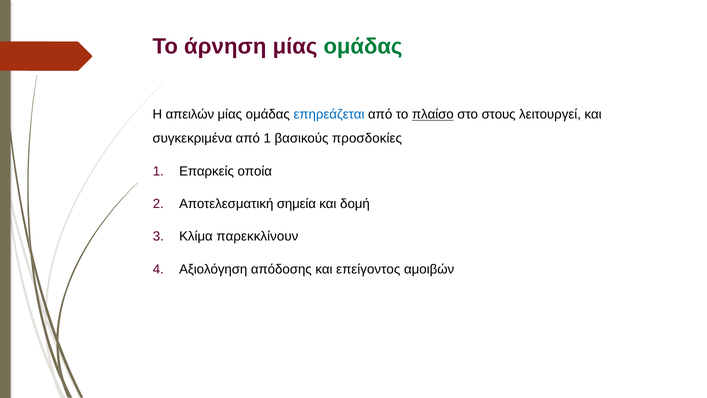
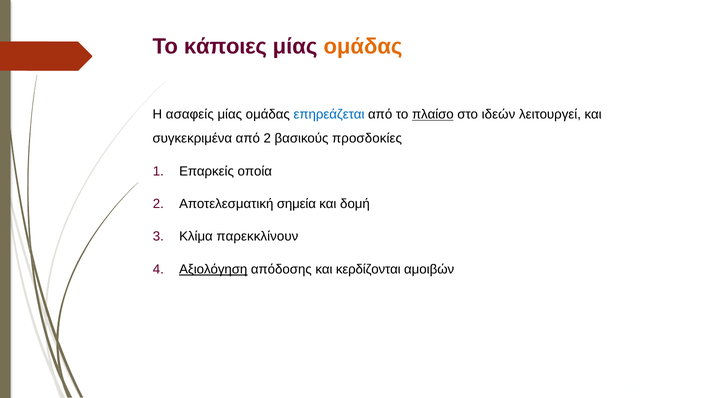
άρνηση: άρνηση -> κάποιες
ομάδας at (363, 47) colour: green -> orange
απειλών: απειλών -> ασαφείς
στους: στους -> ιδεών
από 1: 1 -> 2
Αξιολόγηση underline: none -> present
επείγοντος: επείγοντος -> κερδίζονται
